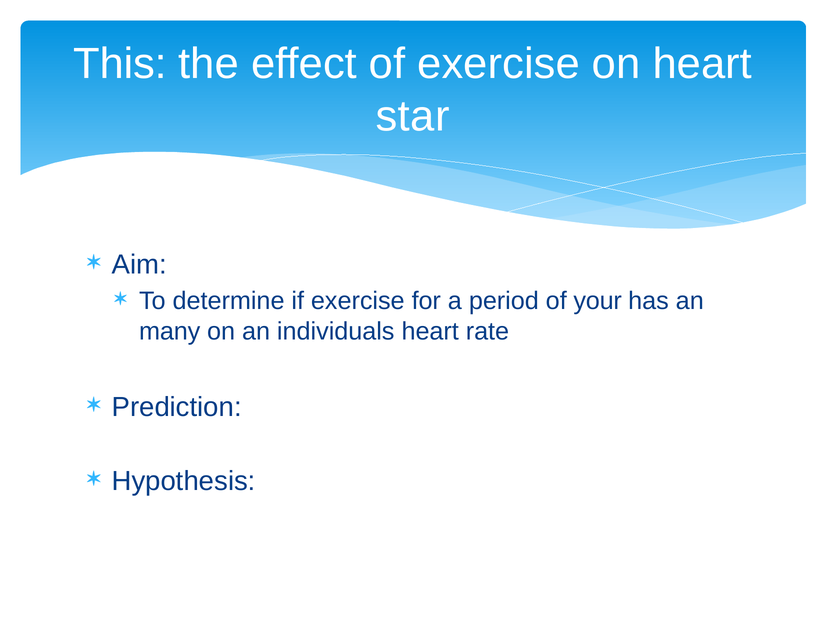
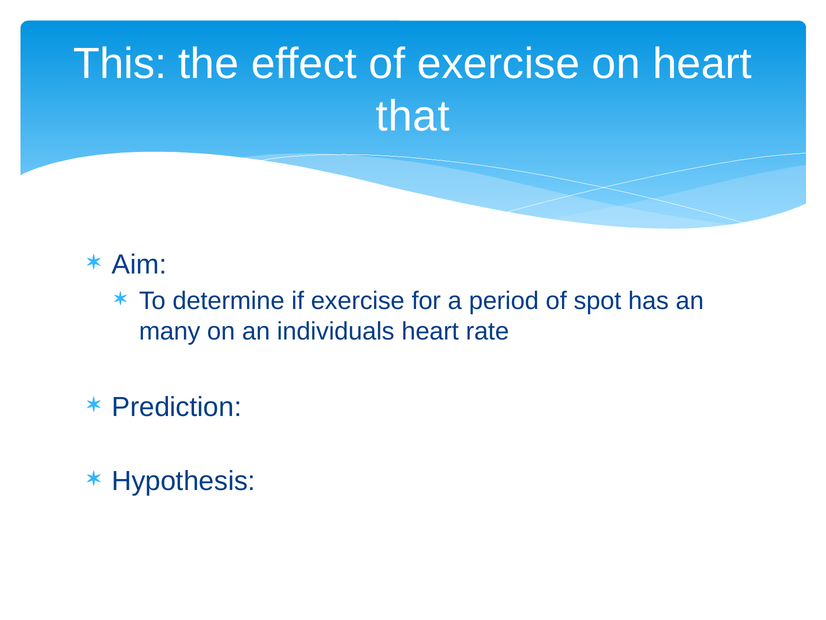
star: star -> that
your: your -> spot
